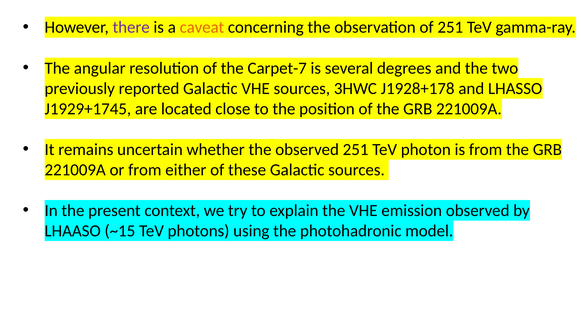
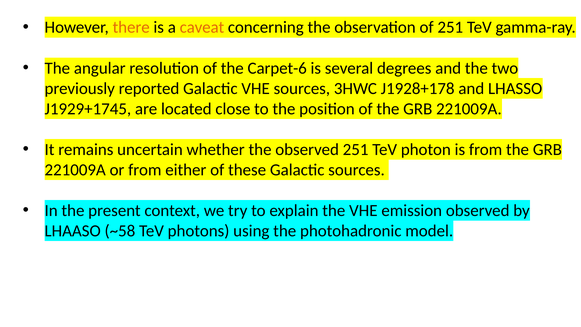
there colour: purple -> orange
Carpet-7: Carpet-7 -> Carpet-6
~15: ~15 -> ~58
